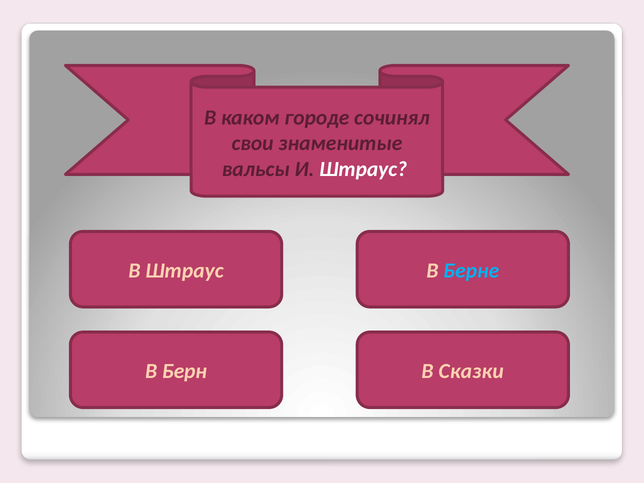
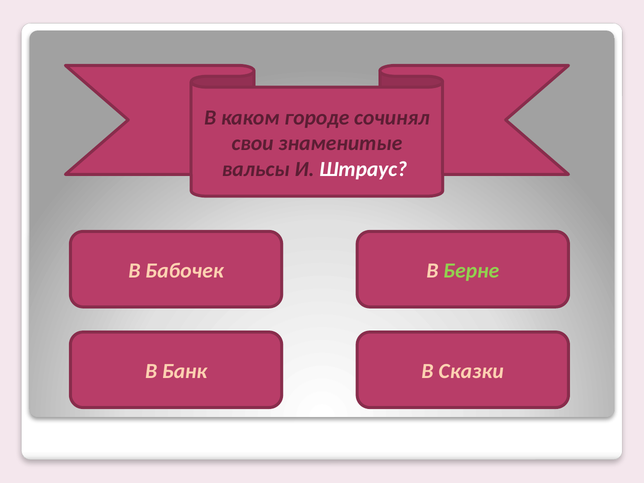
В Штраус: Штраус -> Бабочек
Берне colour: light blue -> light green
Берн: Берн -> Банк
